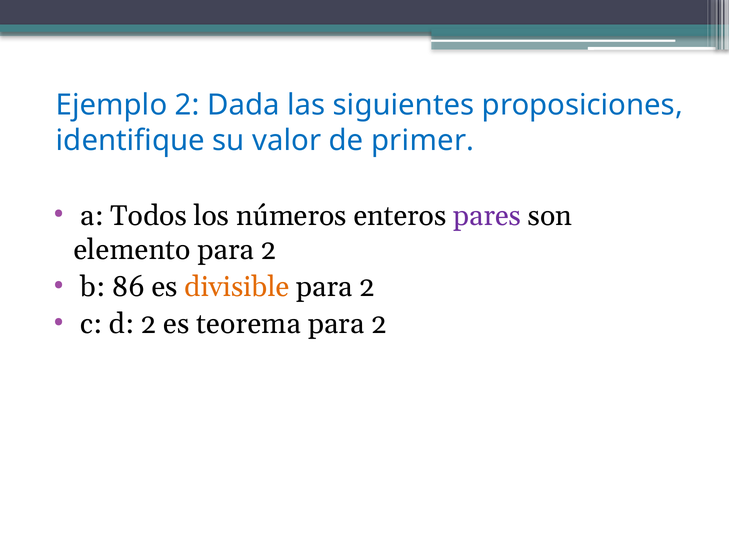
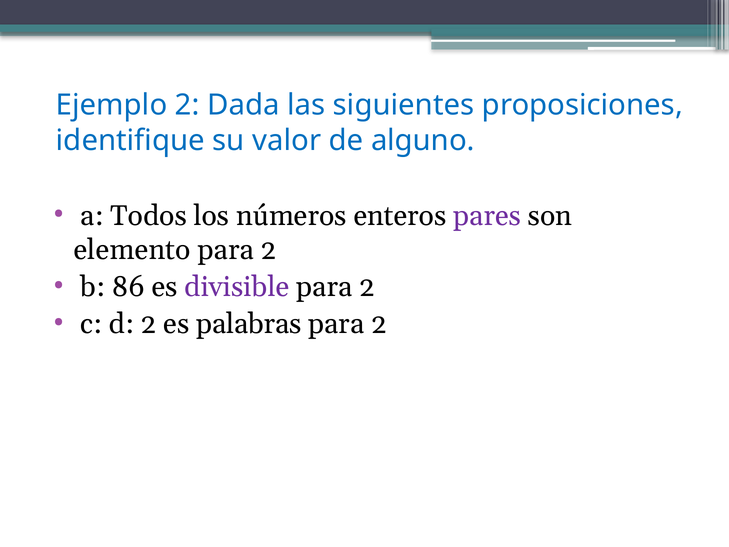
primer: primer -> alguno
divisible colour: orange -> purple
teorema: teorema -> palabras
